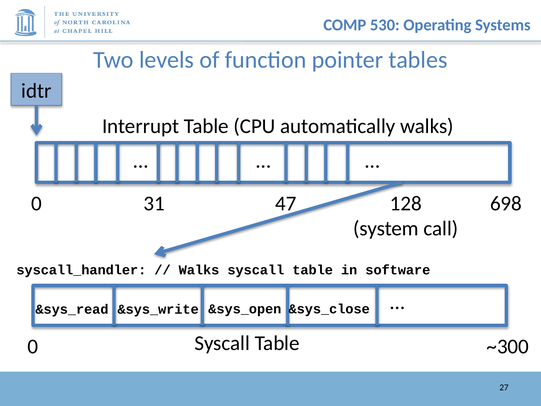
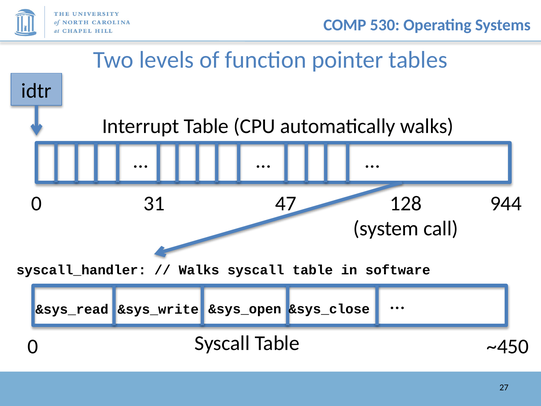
698: 698 -> 944
~300: ~300 -> ~450
